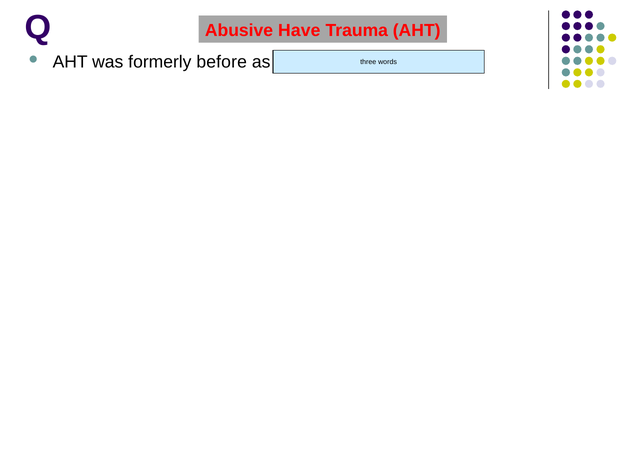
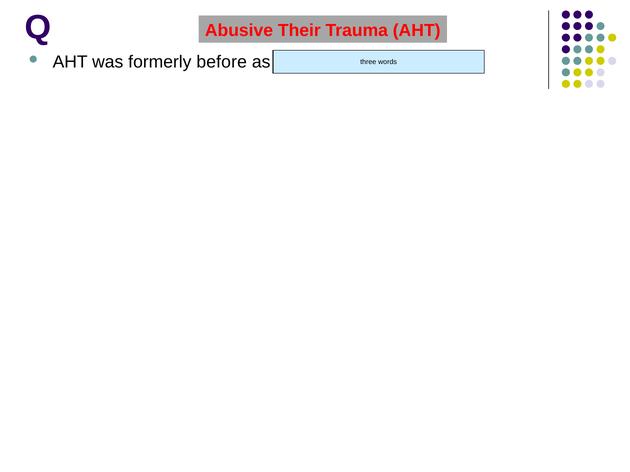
Have: Have -> Their
